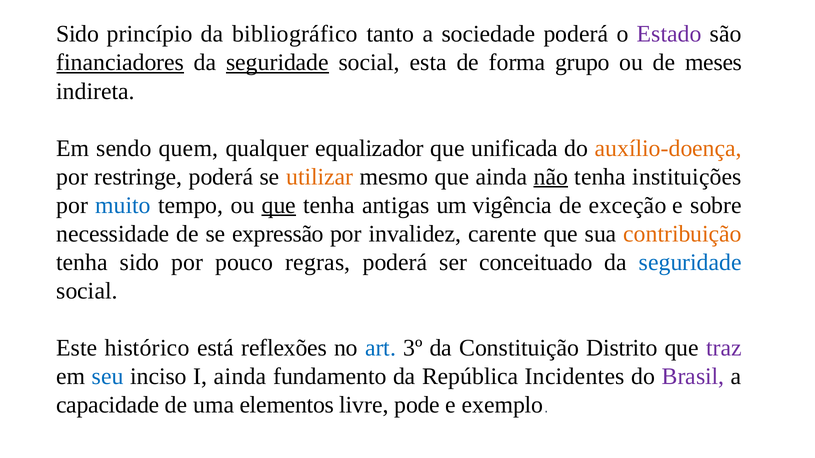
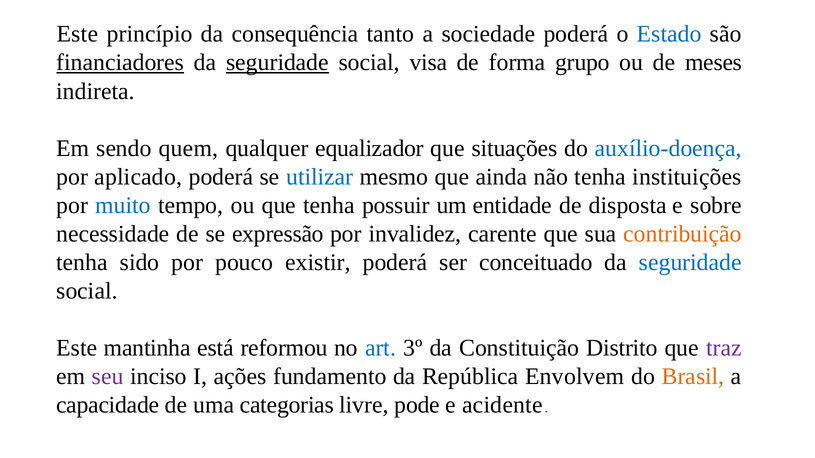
Sido at (78, 34): Sido -> Este
bibliográfico: bibliográfico -> consequência
Estado colour: purple -> blue
esta: esta -> visa
unificada: unificada -> situações
auxílio-doença colour: orange -> blue
restringe: restringe -> aplicado
utilizar colour: orange -> blue
não underline: present -> none
que at (279, 205) underline: present -> none
antigas: antigas -> possuir
vigência: vigência -> entidade
exceção: exceção -> disposta
regras: regras -> existir
histórico: histórico -> mantinha
reflexões: reflexões -> reformou
seu colour: blue -> purple
I ainda: ainda -> ações
Incidentes: Incidentes -> Envolvem
Brasil colour: purple -> orange
elementos: elementos -> categorias
exemplo: exemplo -> acidente
